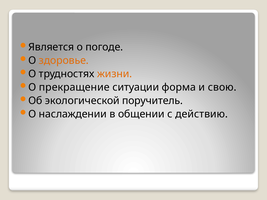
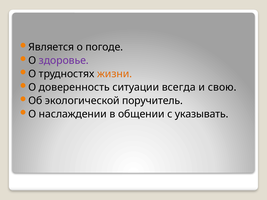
здоровье colour: orange -> purple
прекращение: прекращение -> доверенность
форма: форма -> всегда
действию: действию -> указывать
